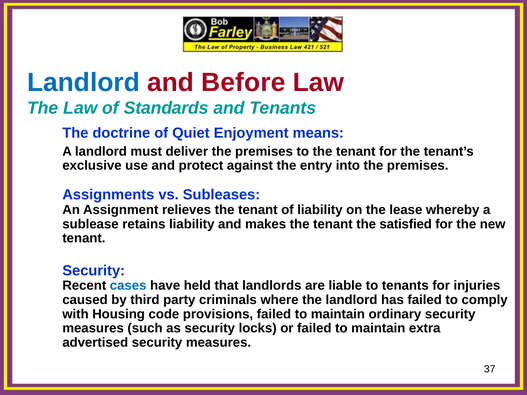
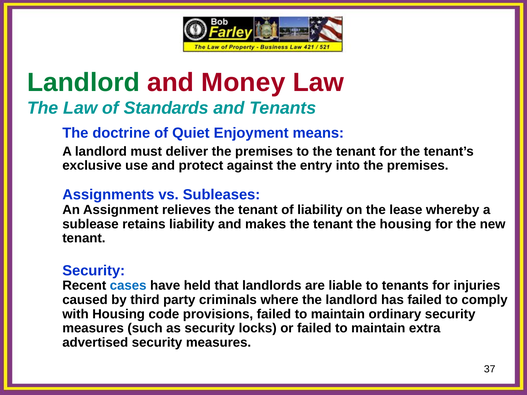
Landlord at (83, 83) colour: blue -> green
Before: Before -> Money
the satisfied: satisfied -> housing
